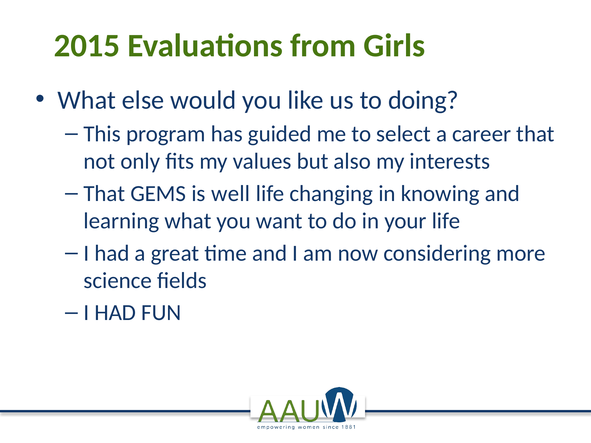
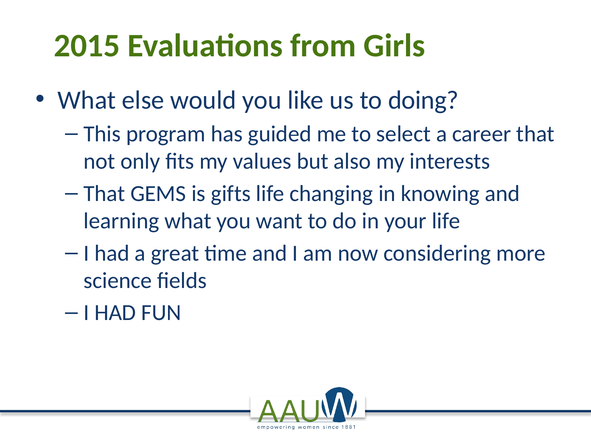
well: well -> gifts
